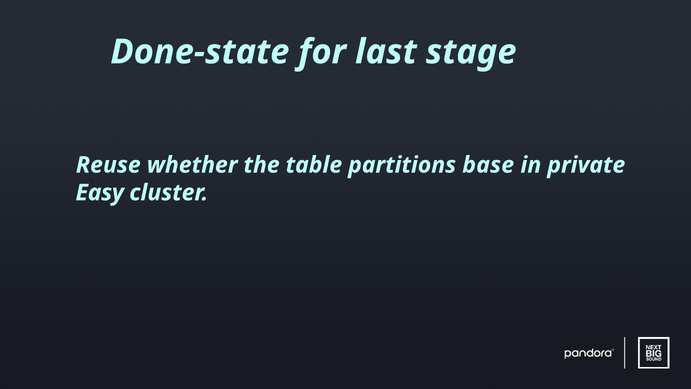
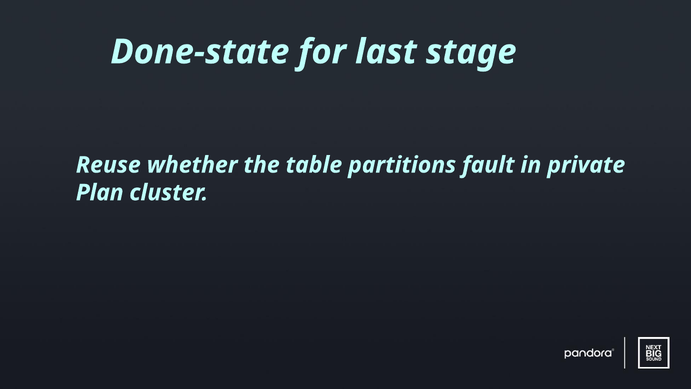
base: base -> fault
Easy: Easy -> Plan
